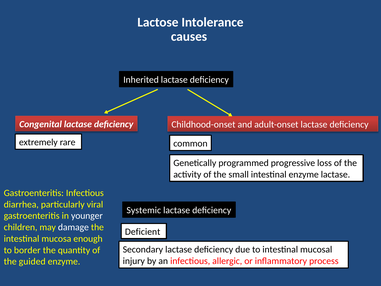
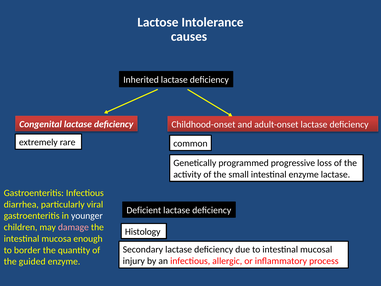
Systemic: Systemic -> Deficient
damage colour: white -> pink
Deficient: Deficient -> Histology
